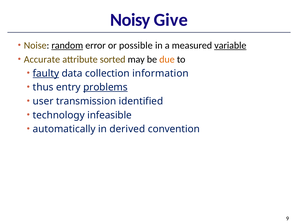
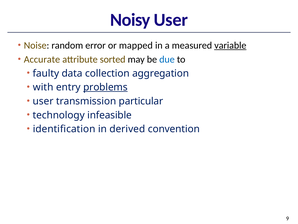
Noisy Give: Give -> User
random underline: present -> none
possible: possible -> mapped
due colour: orange -> blue
faulty underline: present -> none
information: information -> aggregation
thus: thus -> with
identified: identified -> particular
automatically: automatically -> identification
